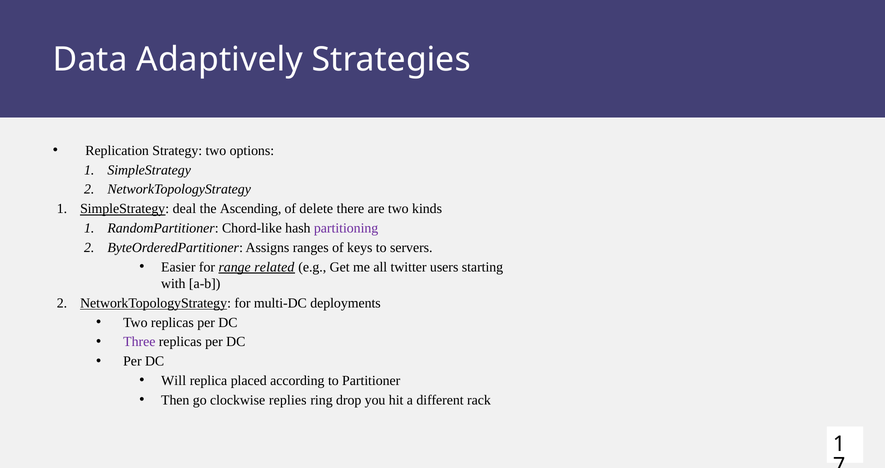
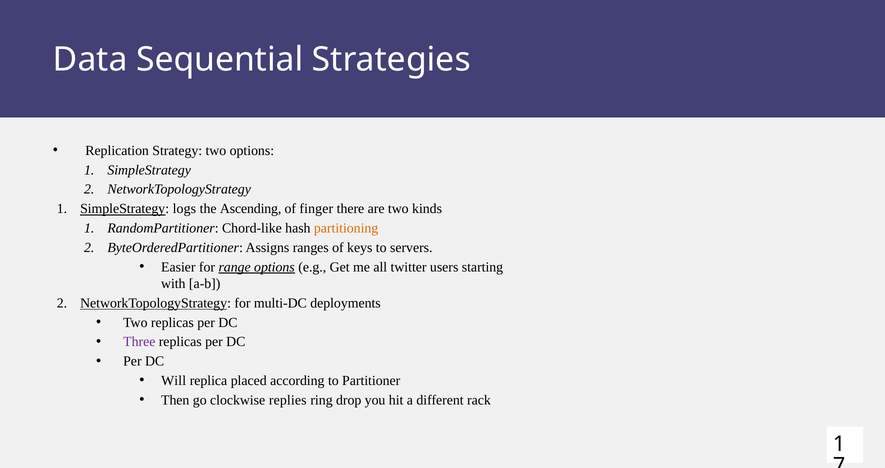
Adaptively: Adaptively -> Sequential
deal: deal -> logs
delete: delete -> finger
partitioning colour: purple -> orange
range related: related -> options
